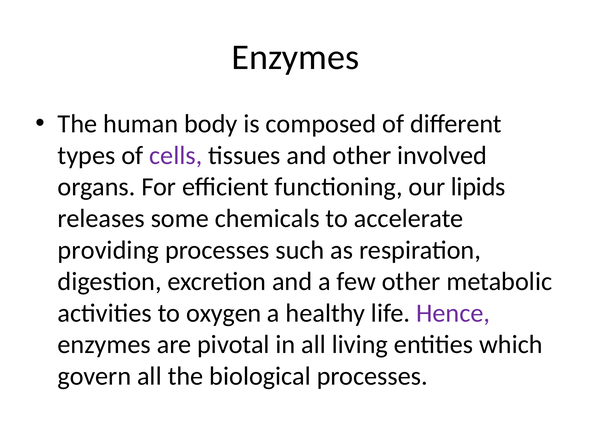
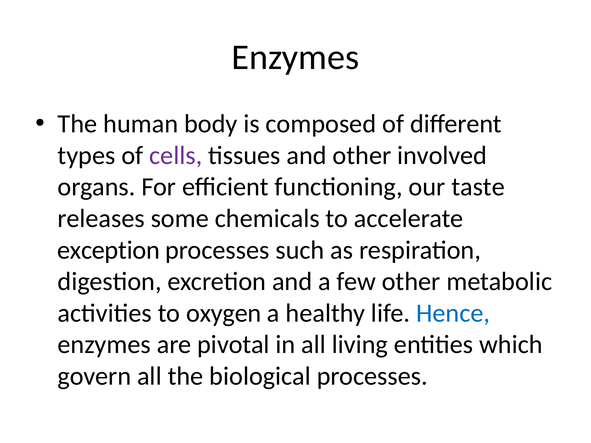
lipids: lipids -> taste
providing: providing -> exception
Hence colour: purple -> blue
